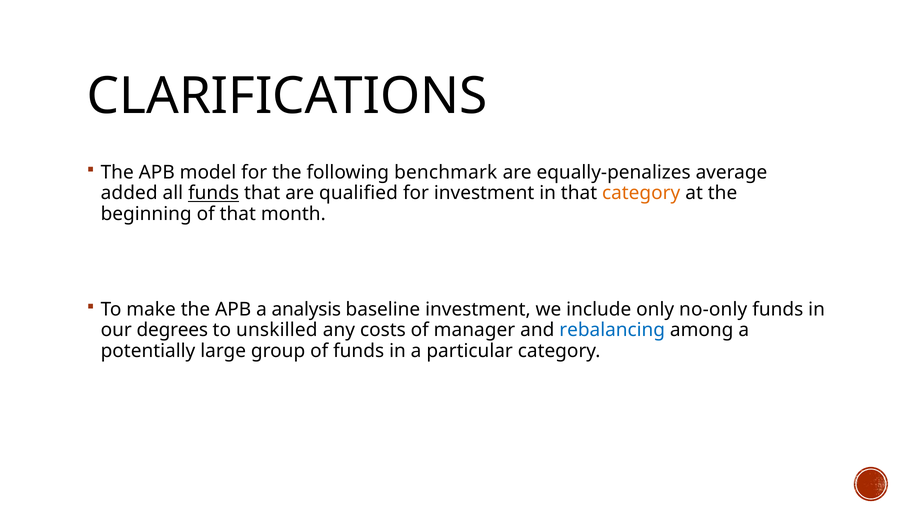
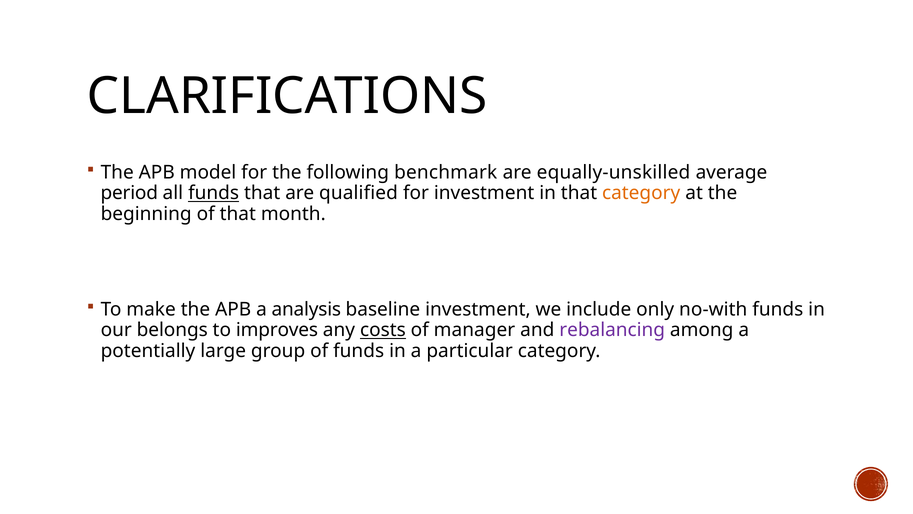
equally-penalizes: equally-penalizes -> equally-unskilled
added: added -> period
no-only: no-only -> no-with
degrees: degrees -> belongs
unskilled: unskilled -> improves
costs underline: none -> present
rebalancing colour: blue -> purple
